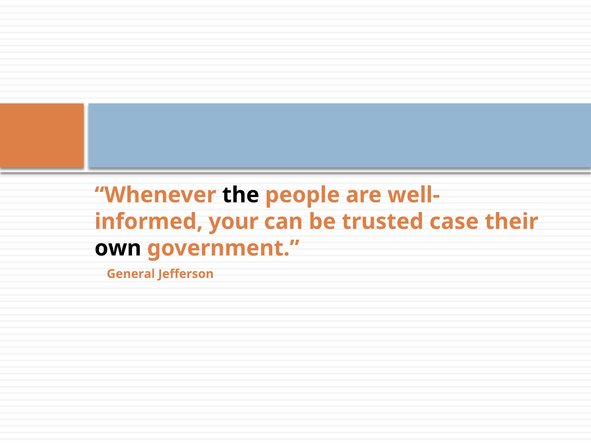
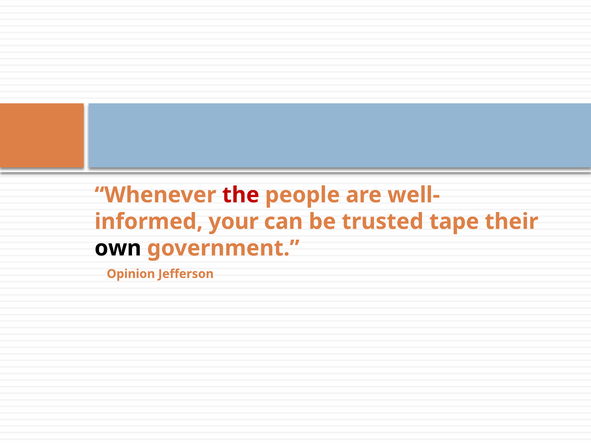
the colour: black -> red
case: case -> tape
General: General -> Opinion
